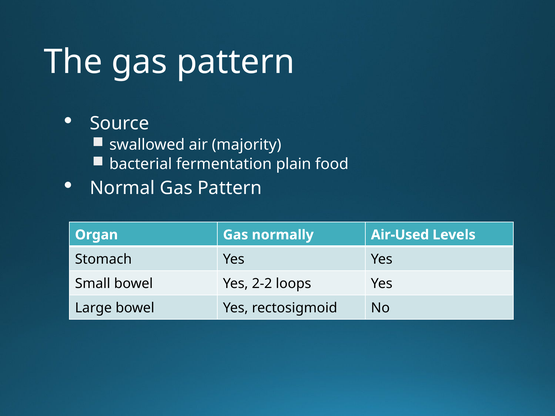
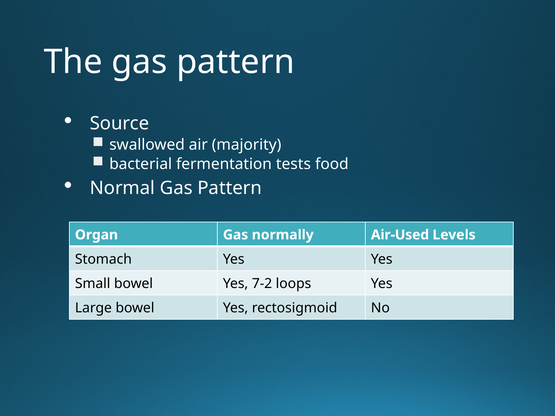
plain: plain -> tests
2-2: 2-2 -> 7-2
